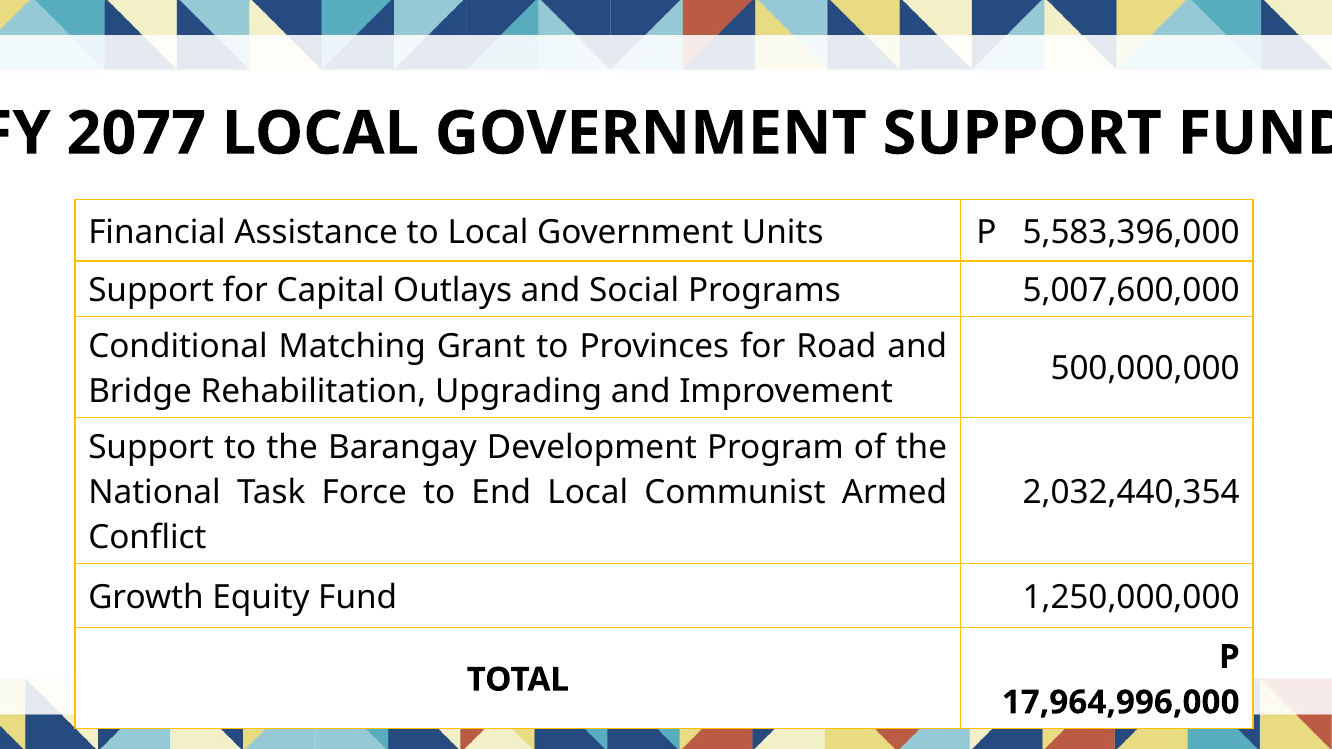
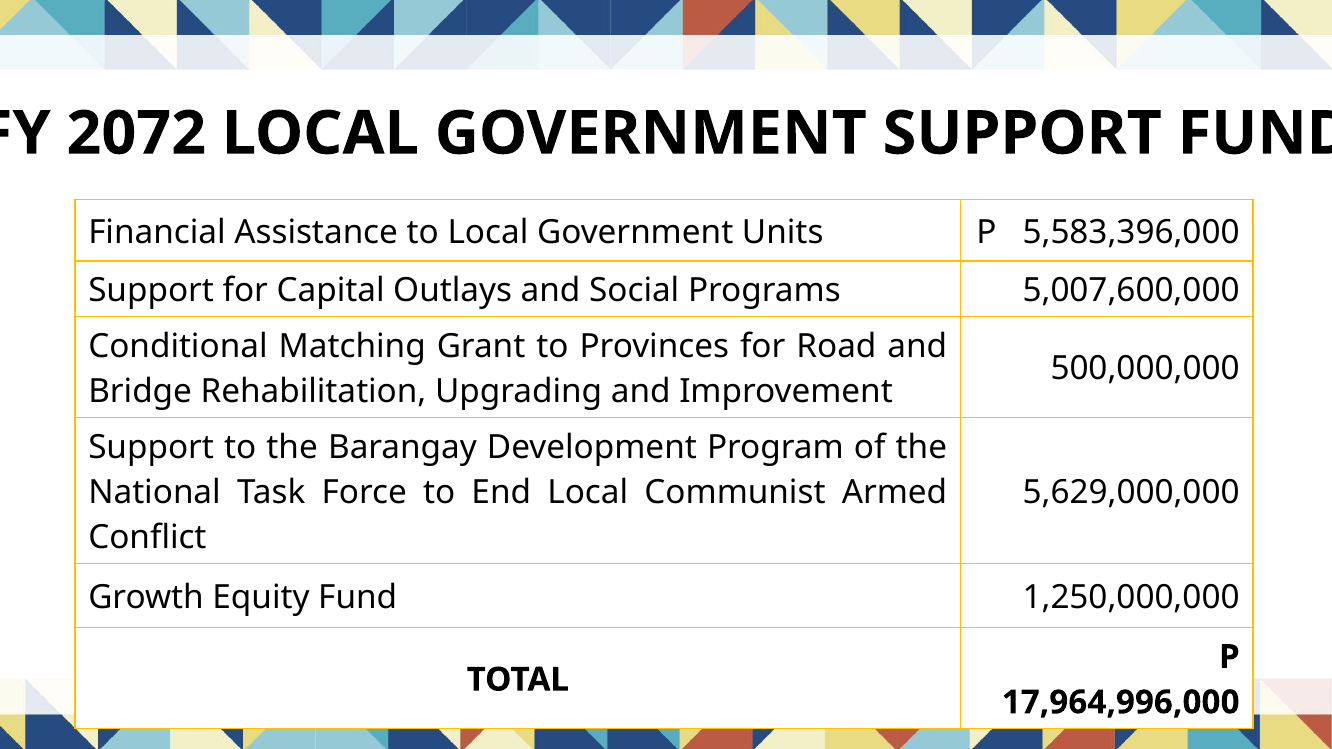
2077: 2077 -> 2072
2,032,440,354: 2,032,440,354 -> 5,629,000,000
